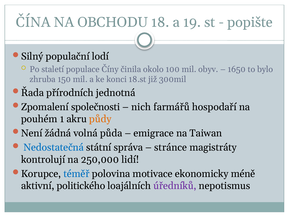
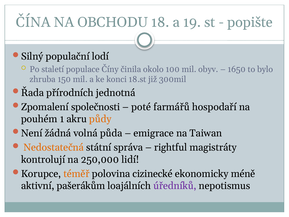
nich: nich -> poté
Nedostatečná colour: blue -> orange
stránce: stránce -> rightful
téměř colour: blue -> orange
motivace: motivace -> cizinecké
politického: politického -> pašerákům
